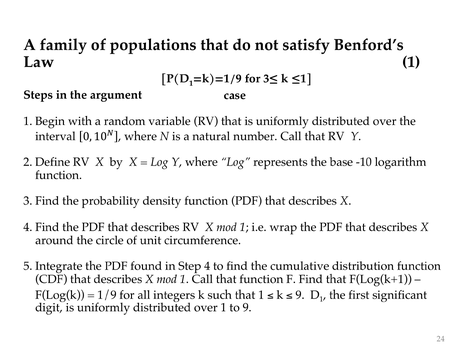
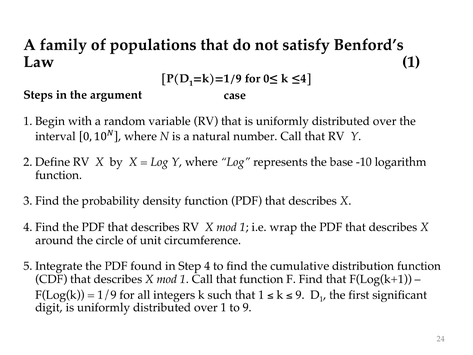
3≤: 3≤ -> 0≤
≤1: ≤1 -> ≤4
